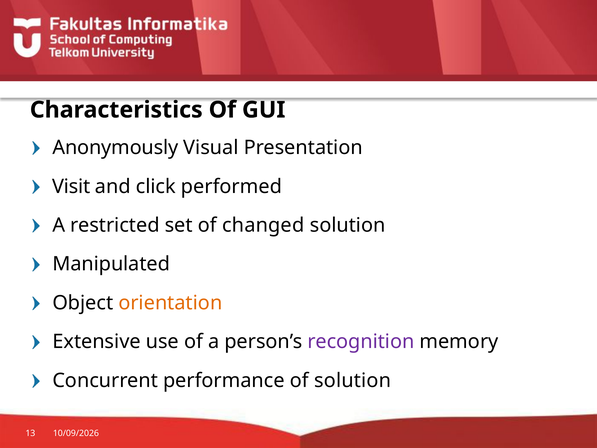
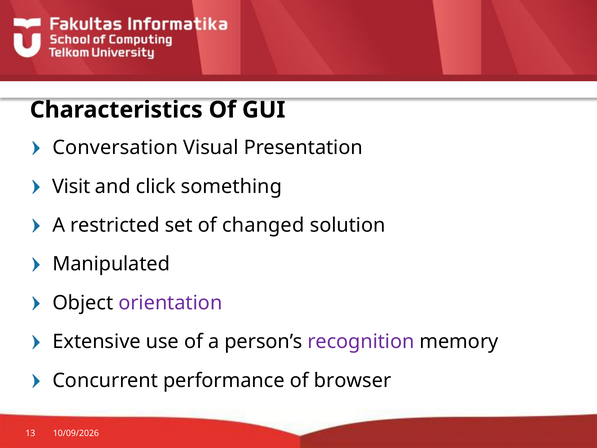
Anonymously: Anonymously -> Conversation
performed: performed -> something
orientation colour: orange -> purple
of solution: solution -> browser
